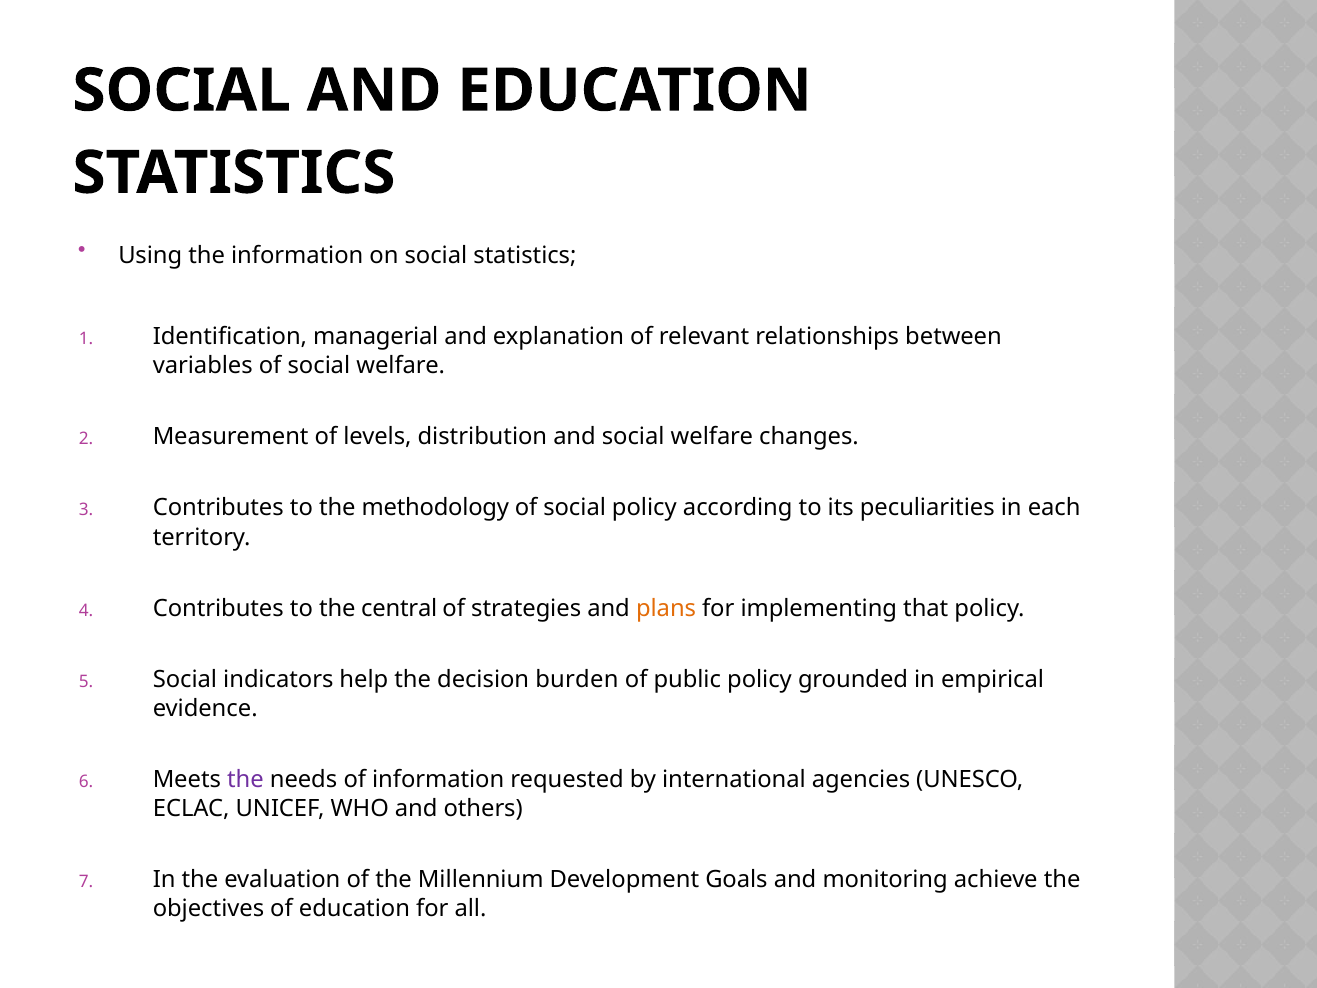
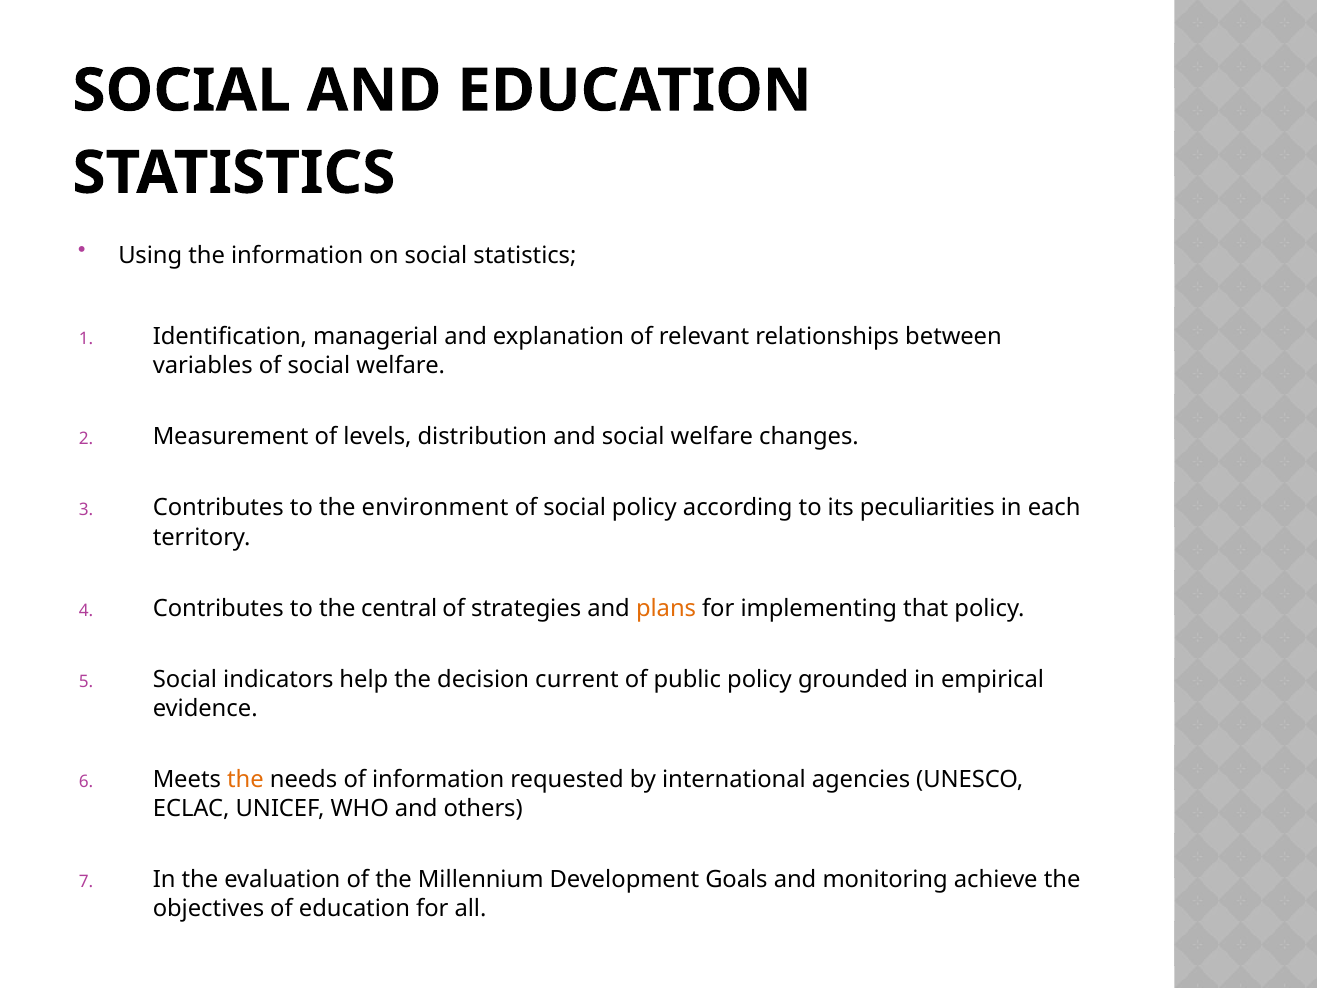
methodology: methodology -> environment
burden: burden -> current
the at (246, 779) colour: purple -> orange
